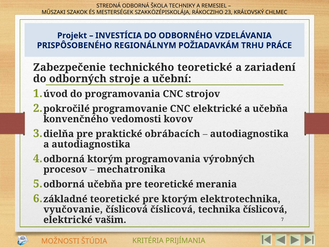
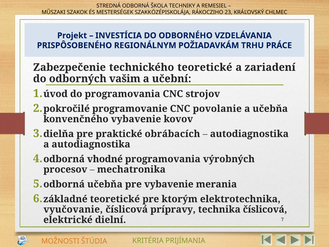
stroje: stroje -> vašim
CNC elektrické: elektrické -> povolanie
konvenčného vedomosti: vedomosti -> vybavenie
ktorým at (105, 159): ktorým -> vhodné
pre teoretické: teoretické -> vybavenie
číslicová číslicová: číslicová -> prípravy
vašim: vašim -> dielní
